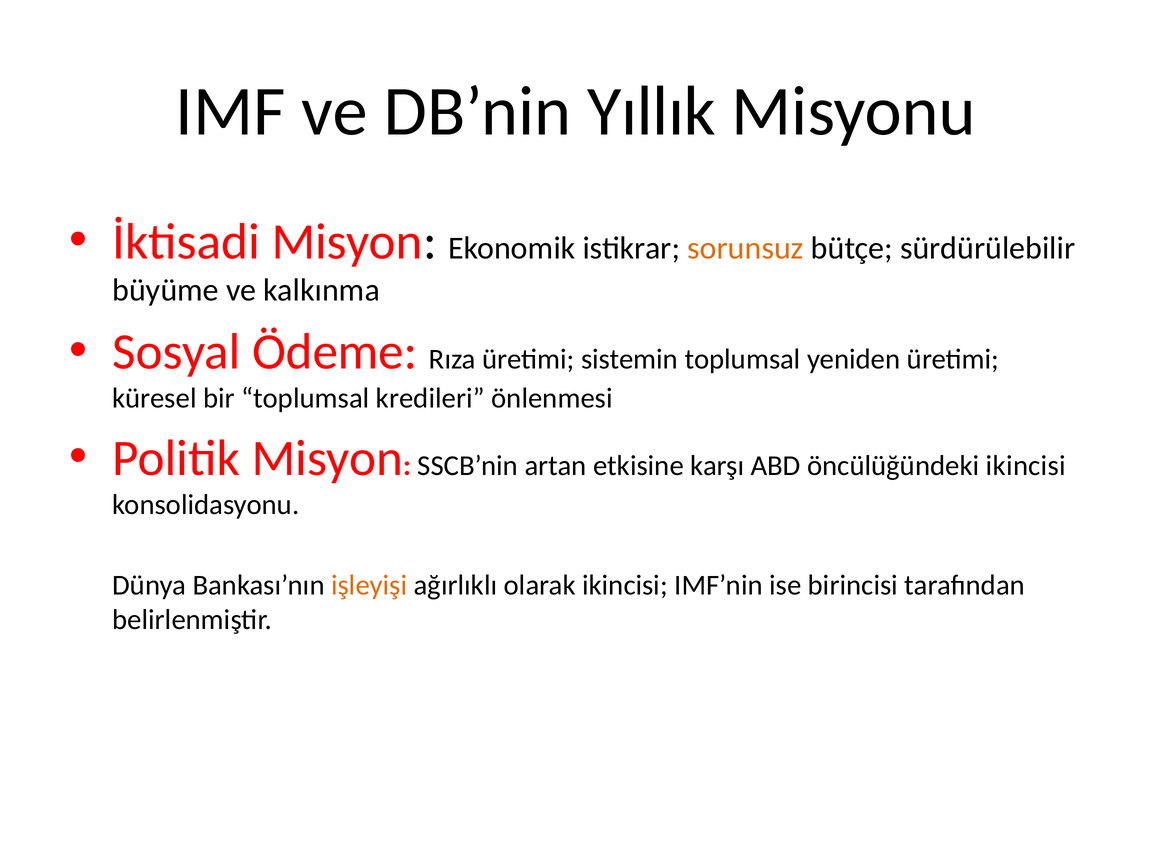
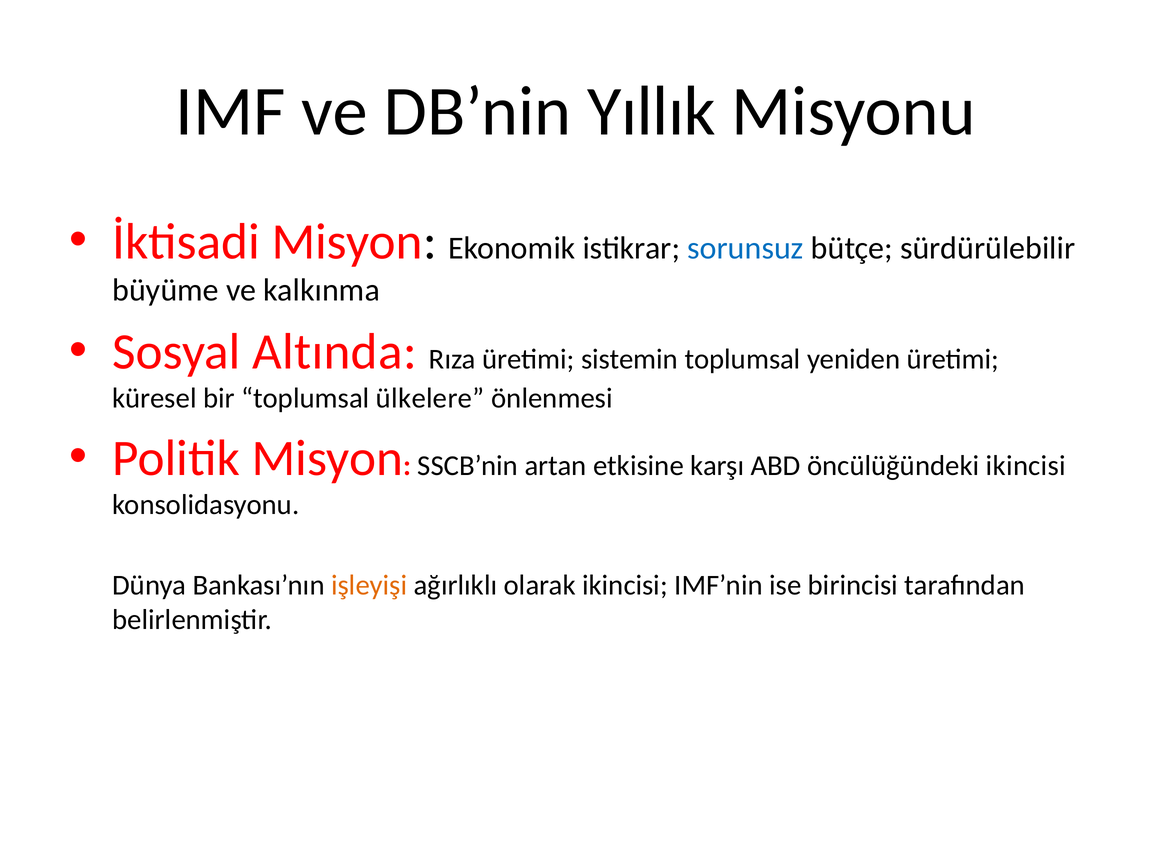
sorunsuz colour: orange -> blue
Ödeme: Ödeme -> Altında
kredileri: kredileri -> ülkelere
